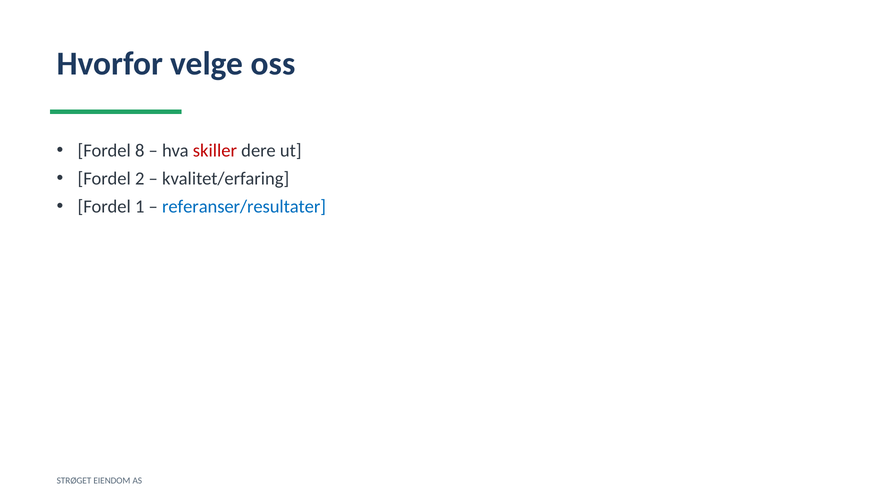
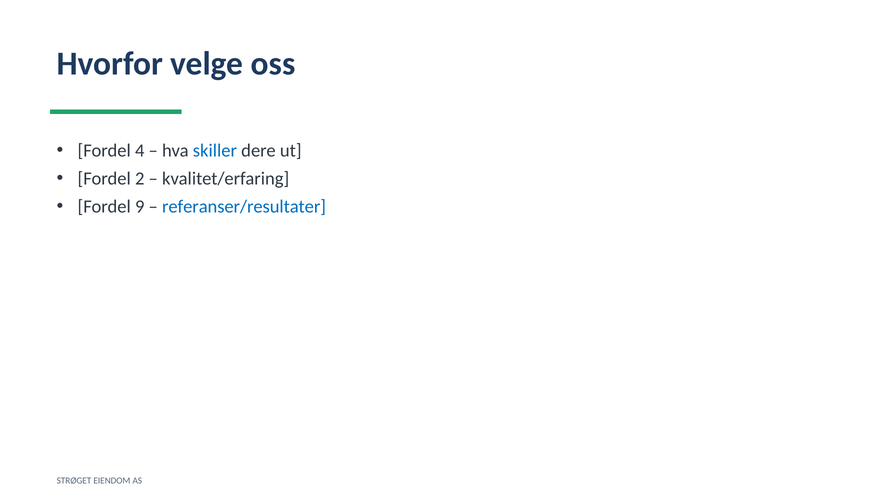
8: 8 -> 4
skiller colour: red -> blue
1: 1 -> 9
